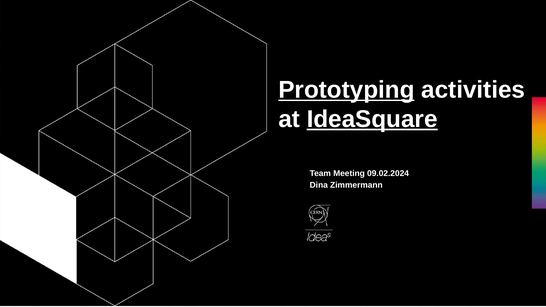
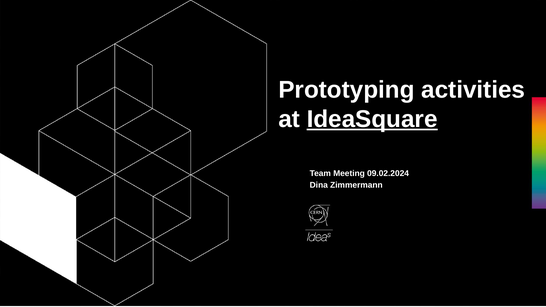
Prototyping underline: present -> none
